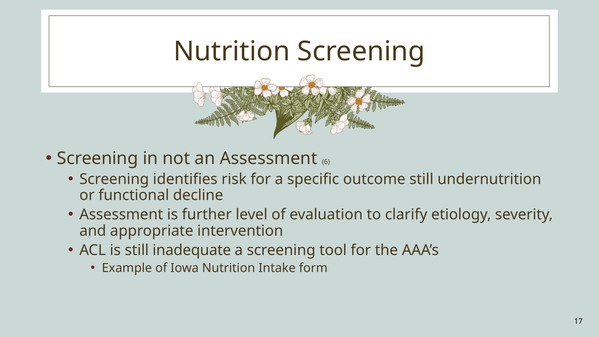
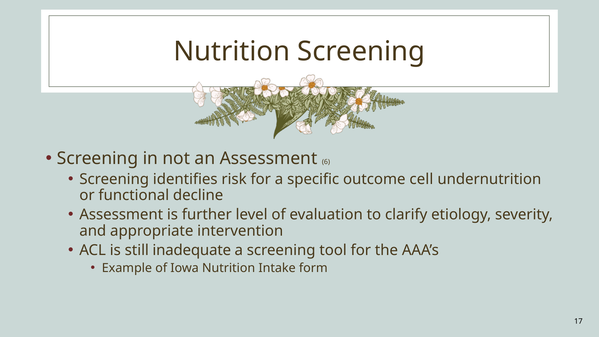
outcome still: still -> cell
